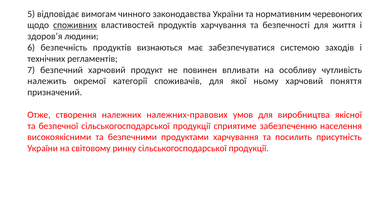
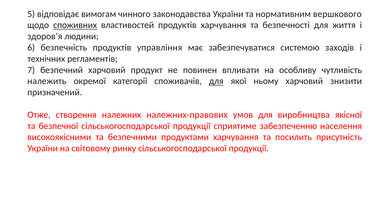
черевоногих: черевоногих -> вершкового
визнаються: визнаються -> управління
для at (216, 81) underline: none -> present
поняття: поняття -> знизити
